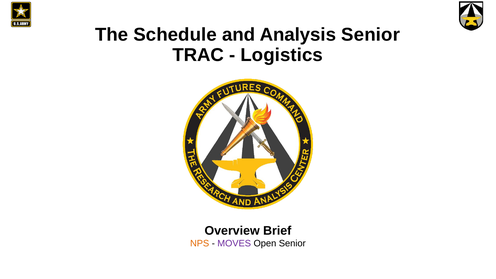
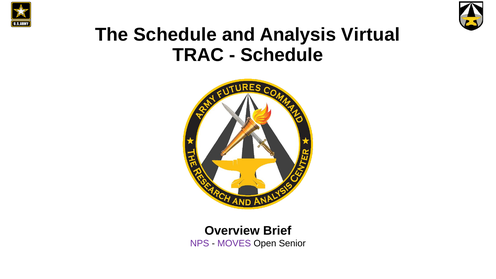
Analysis Senior: Senior -> Virtual
Logistics at (282, 55): Logistics -> Schedule
NPS colour: orange -> purple
